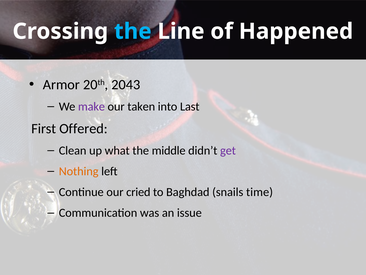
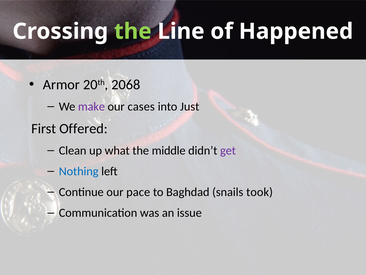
the at (133, 31) colour: light blue -> light green
2043: 2043 -> 2068
taken: taken -> cases
Last: Last -> Just
Nothing colour: orange -> blue
cried: cried -> pace
time: time -> took
